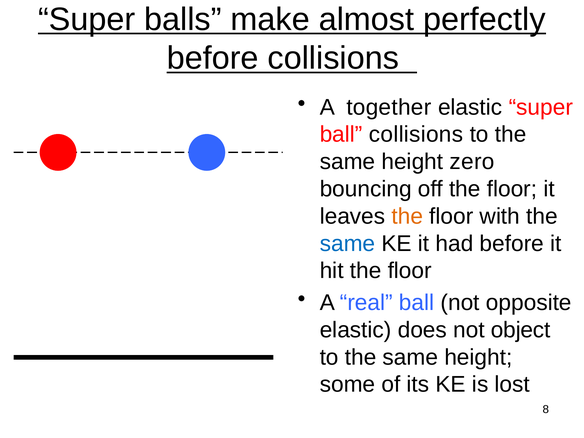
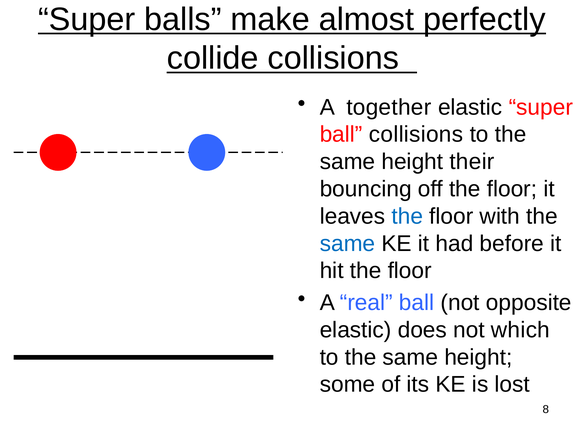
before at (213, 58): before -> collide
zero: zero -> their
the at (407, 216) colour: orange -> blue
object: object -> which
